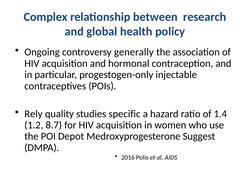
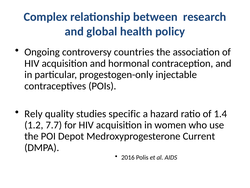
generally: generally -> countries
8.7: 8.7 -> 7.7
Suggest: Suggest -> Current
